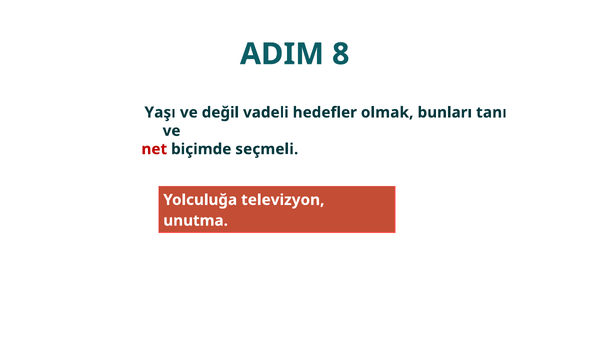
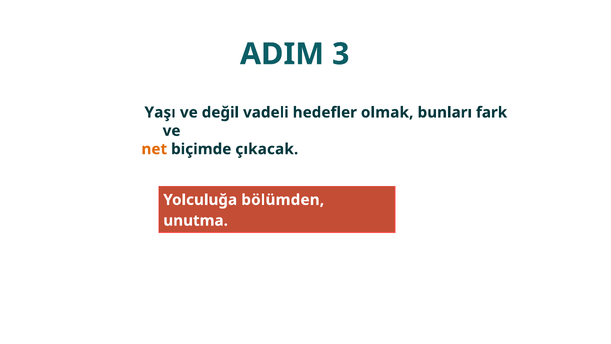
8: 8 -> 3
tanı: tanı -> fark
net colour: red -> orange
seçmeli: seçmeli -> çıkacak
televizyon: televizyon -> bölümden
